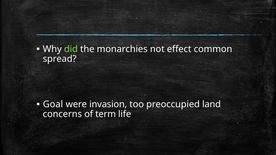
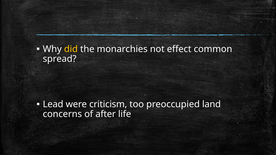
did colour: light green -> yellow
Goal: Goal -> Lead
invasion: invasion -> criticism
term: term -> after
